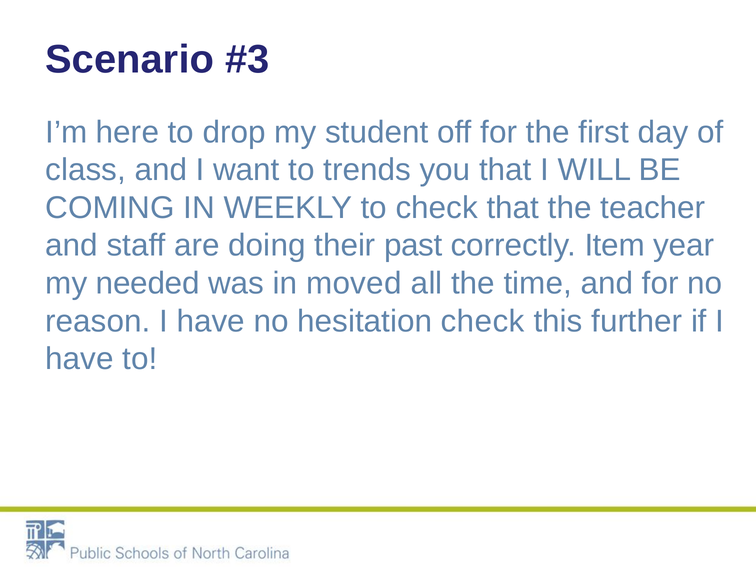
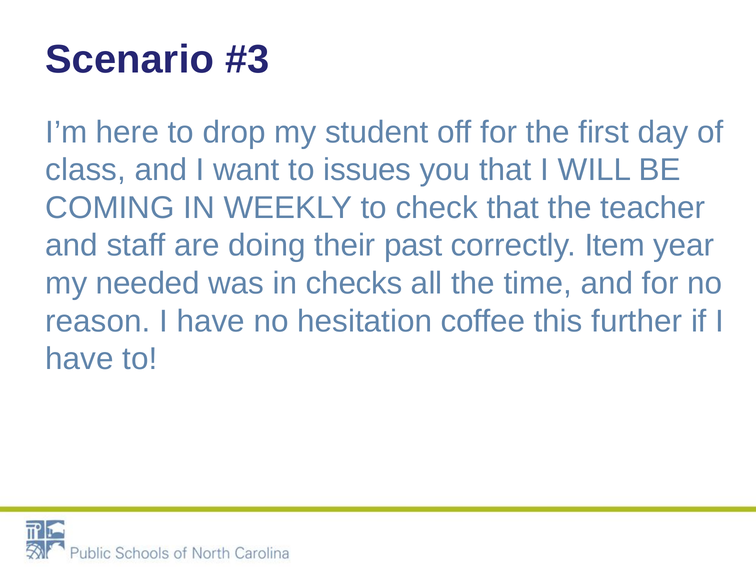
trends: trends -> issues
moved: moved -> checks
hesitation check: check -> coffee
